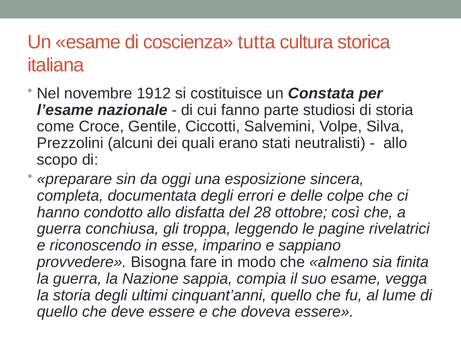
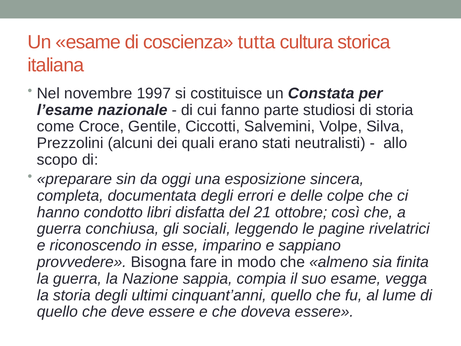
1912: 1912 -> 1997
condotto allo: allo -> libri
28: 28 -> 21
troppa: troppa -> sociali
